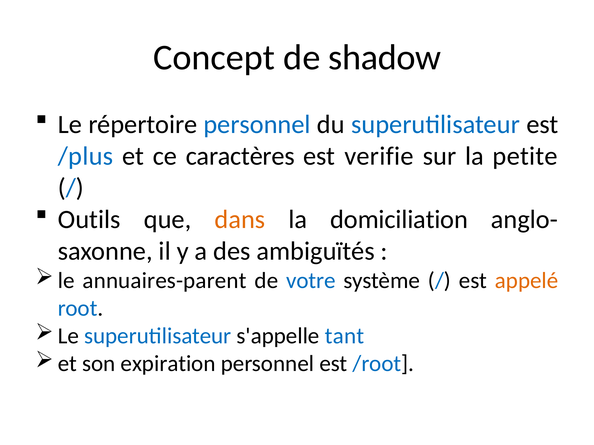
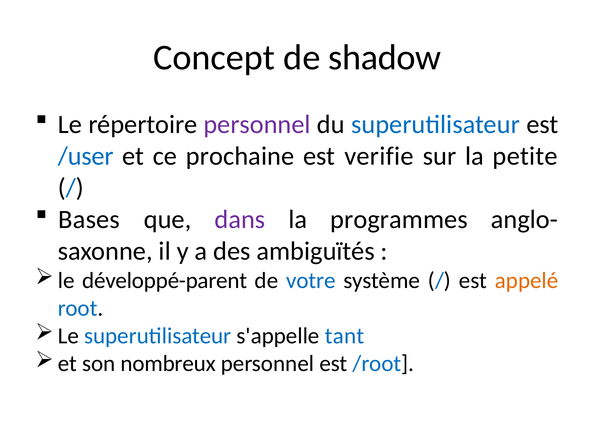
personnel at (257, 125) colour: blue -> purple
/plus: /plus -> /user
caractères: caractères -> prochaine
Outils: Outils -> Bases
dans colour: orange -> purple
domiciliation: domiciliation -> programmes
annuaires-parent: annuaires-parent -> développé-parent
expiration: expiration -> nombreux
